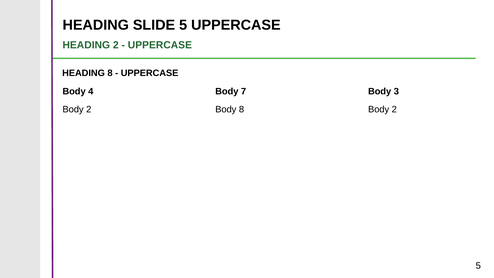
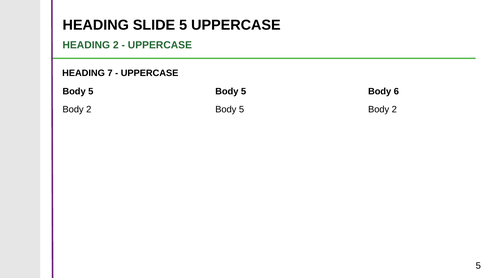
HEADING 8: 8 -> 7
4 at (91, 92): 4 -> 5
7 at (244, 92): 7 -> 5
3: 3 -> 6
8 at (242, 109): 8 -> 5
